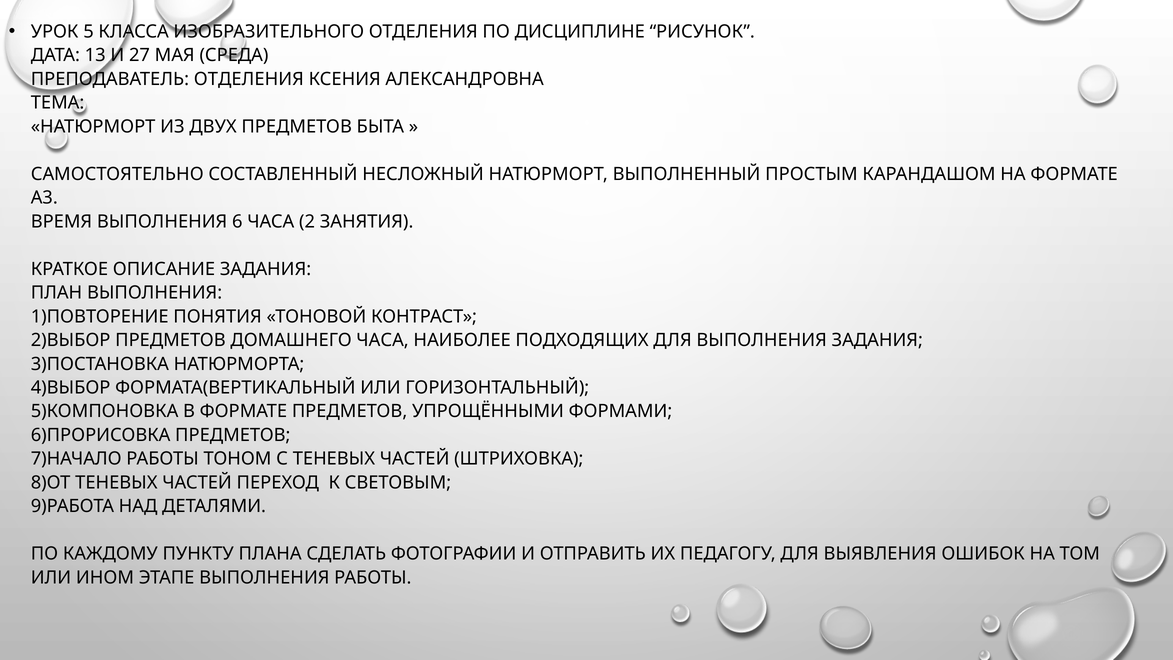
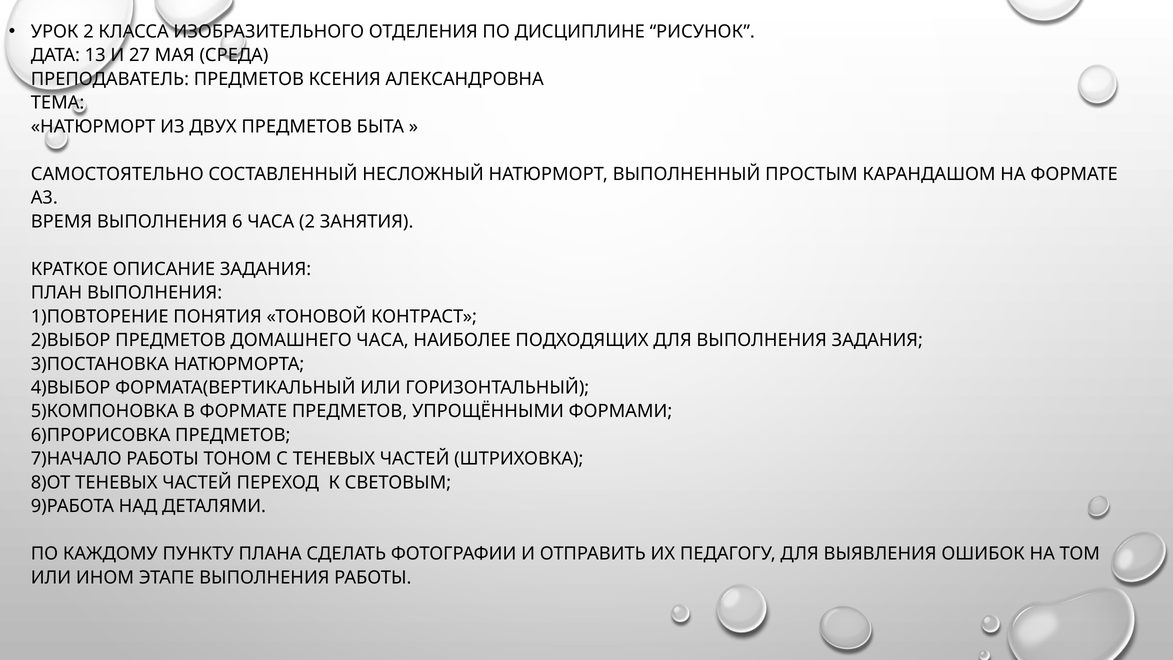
УРОК 5: 5 -> 2
ПРЕПОДАВАТЕЛЬ ОТДЕЛЕНИЯ: ОТДЕЛЕНИЯ -> ПРЕДМЕТОВ
